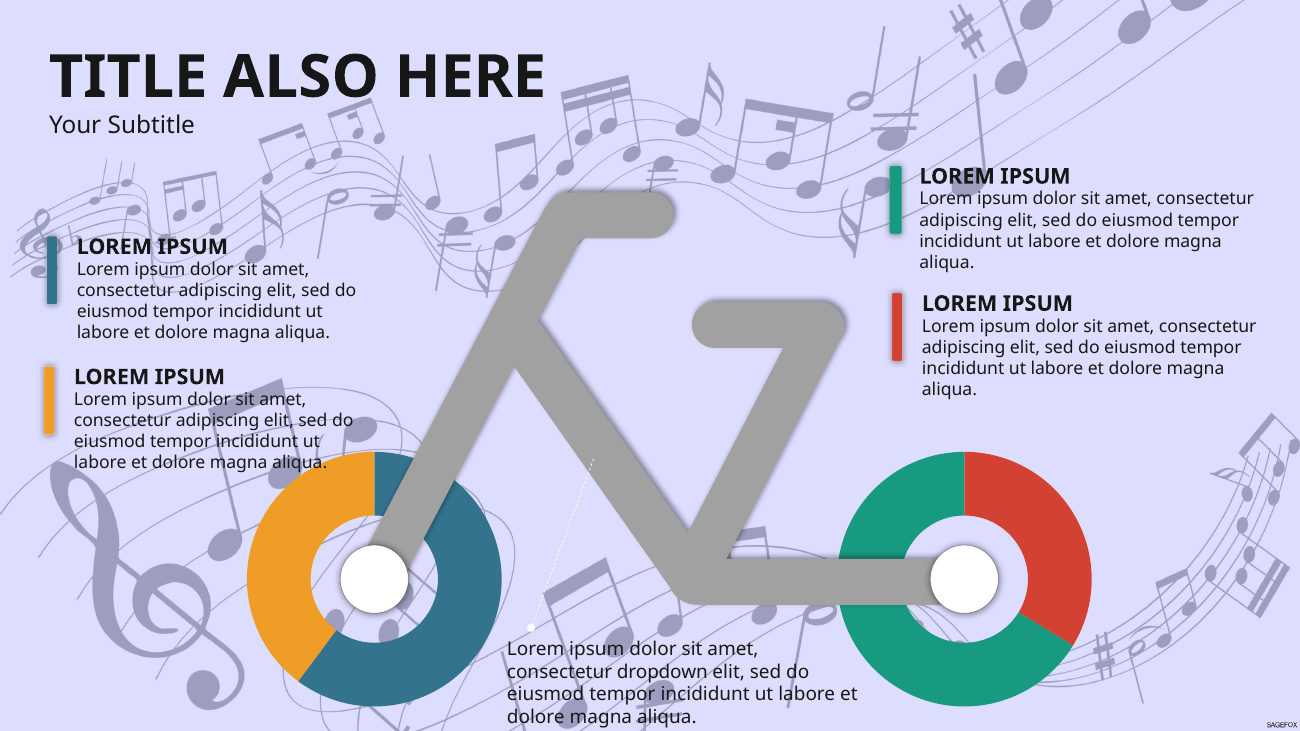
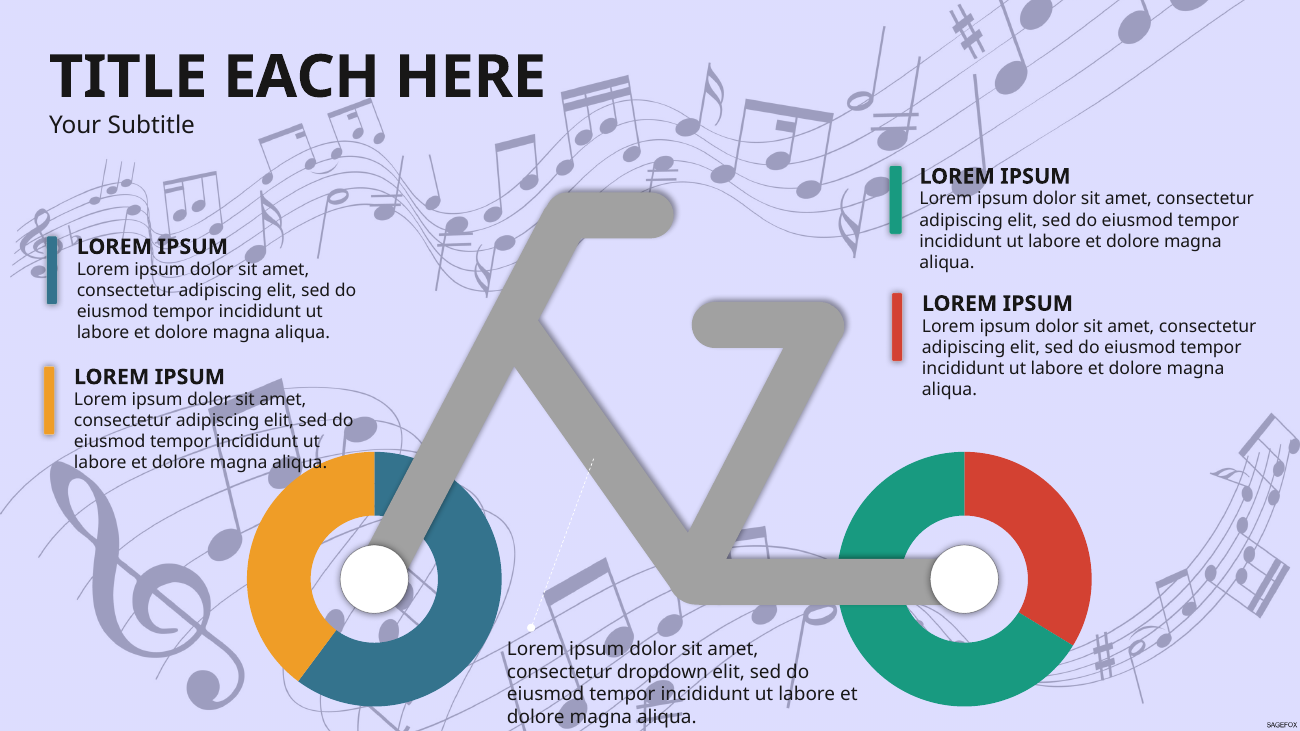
ALSO: ALSO -> EACH
